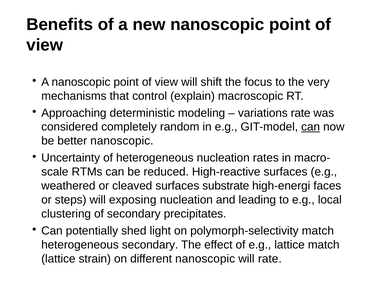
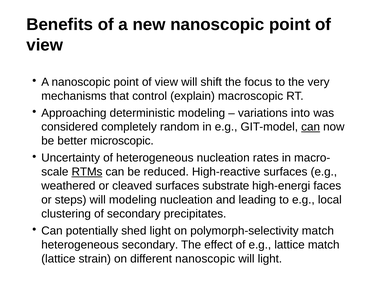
variations rate: rate -> into
better nanoscopic: nanoscopic -> microscopic
RTMs underline: none -> present
will exposing: exposing -> modeling
will rate: rate -> light
